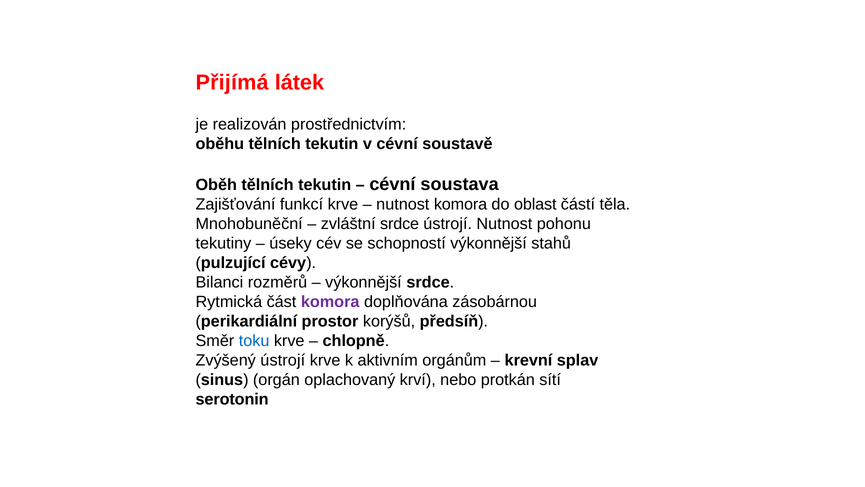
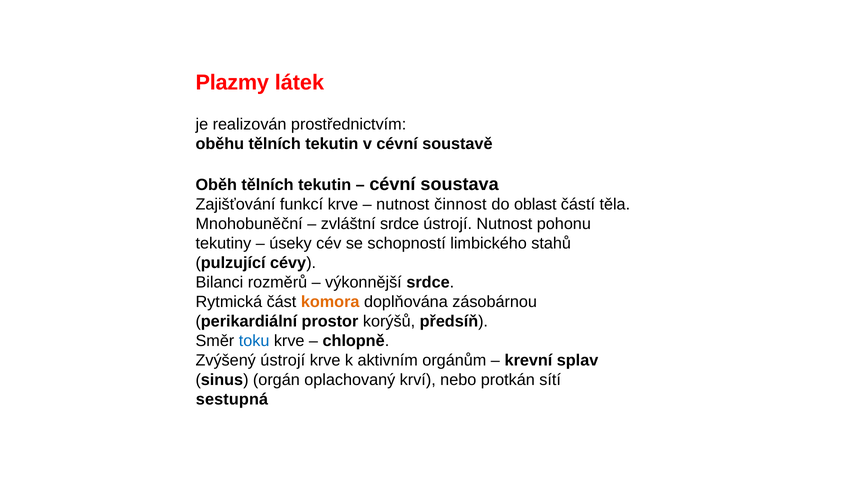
Přijímá: Přijímá -> Plazmy
nutnost komora: komora -> činnost
schopností výkonnější: výkonnější -> limbického
komora at (330, 302) colour: purple -> orange
serotonin: serotonin -> sestupná
